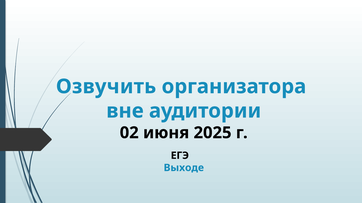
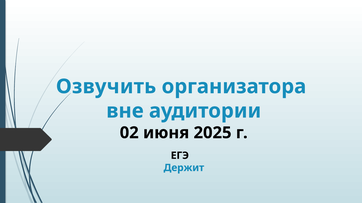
Выходе: Выходе -> Держит
